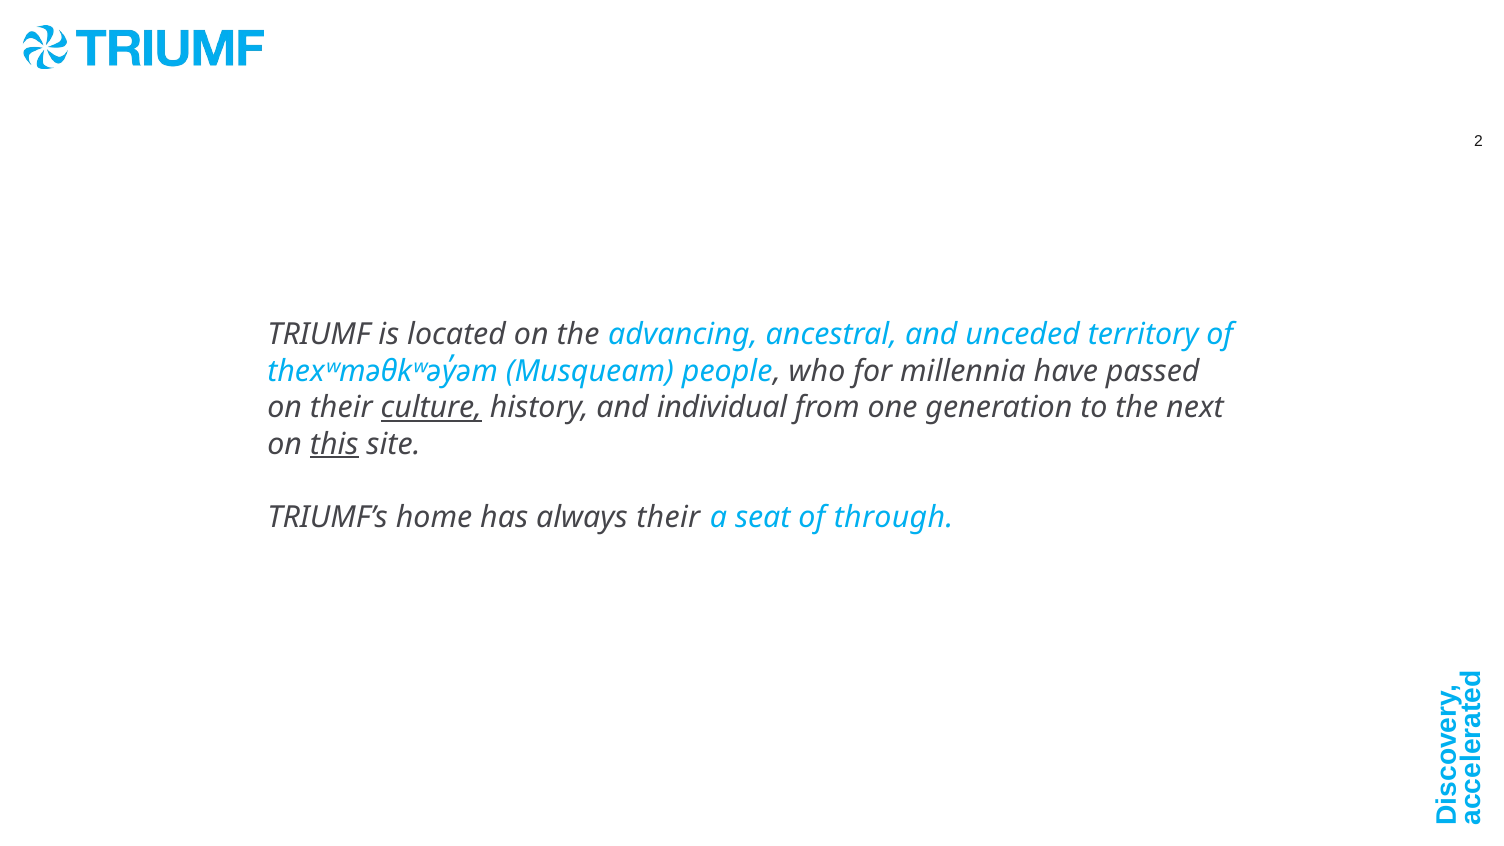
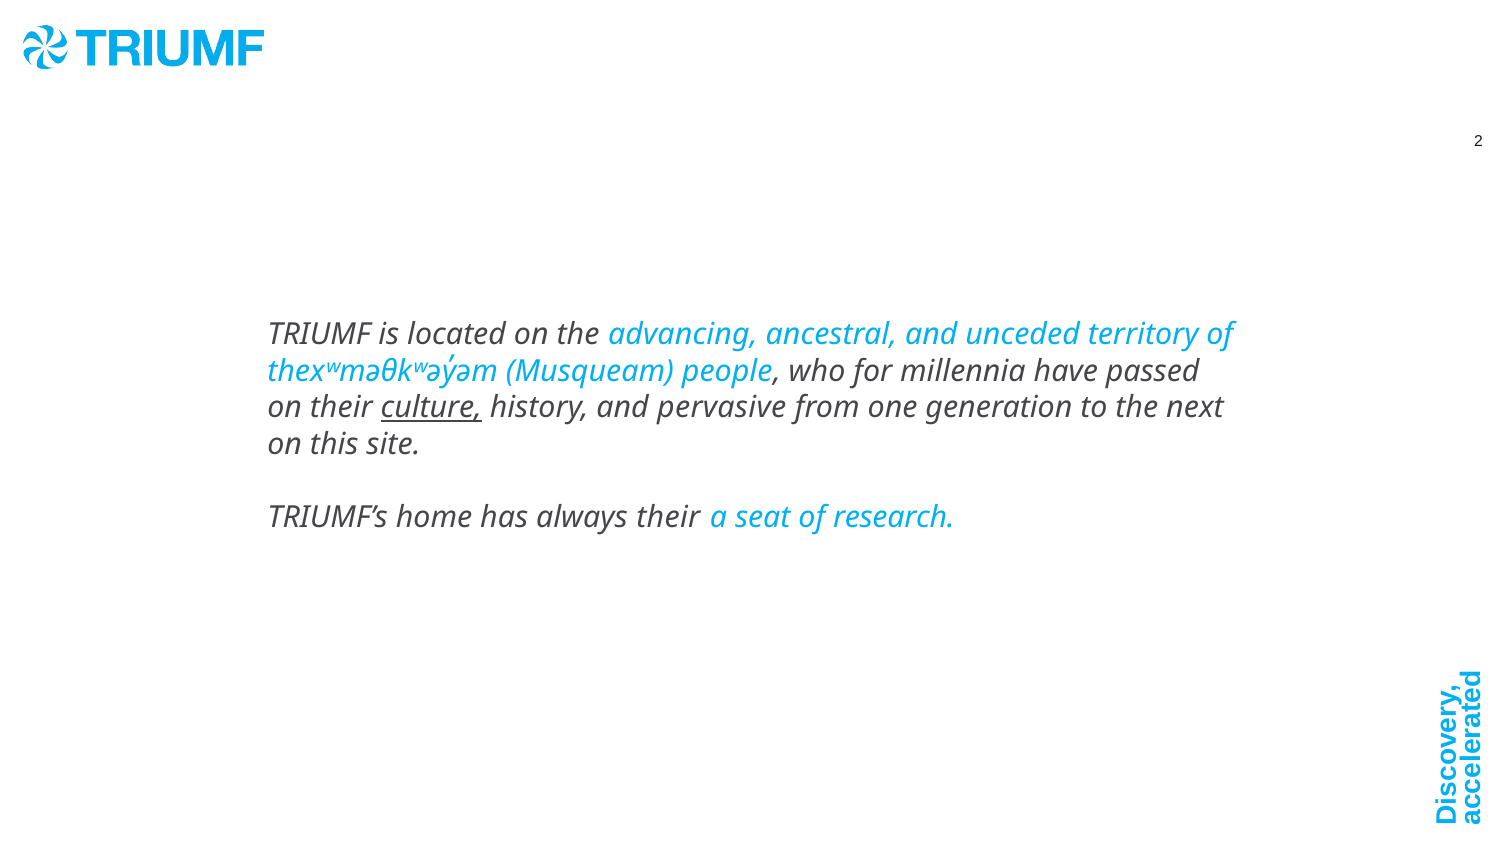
individual: individual -> pervasive
this underline: present -> none
through: through -> research
